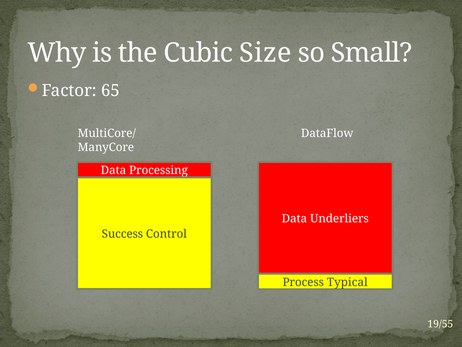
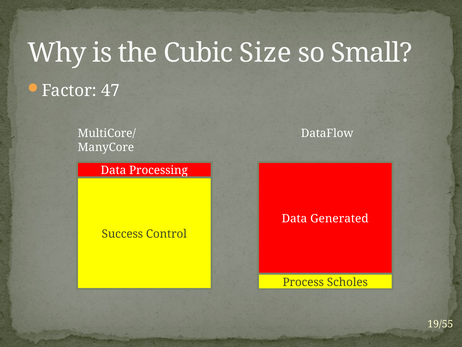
65: 65 -> 47
Underliers: Underliers -> Generated
Typical: Typical -> Scholes
